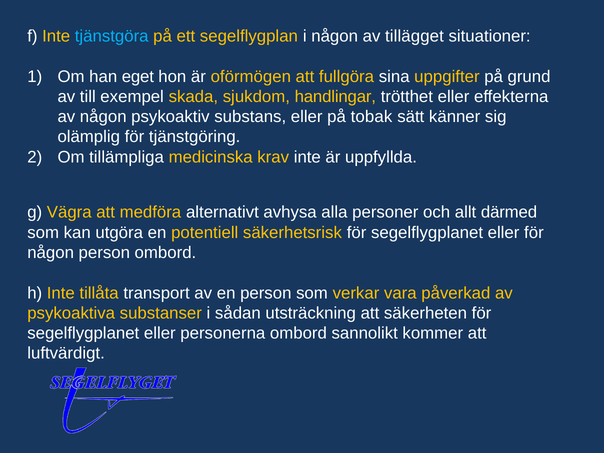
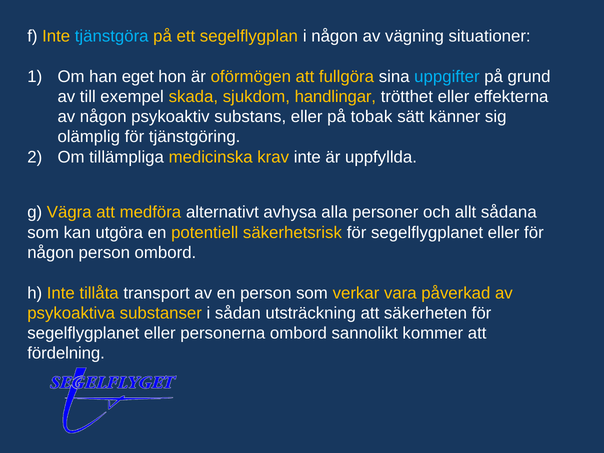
tillägget: tillägget -> vägning
uppgifter colour: yellow -> light blue
därmed: därmed -> sådana
luftvärdigt: luftvärdigt -> fördelning
